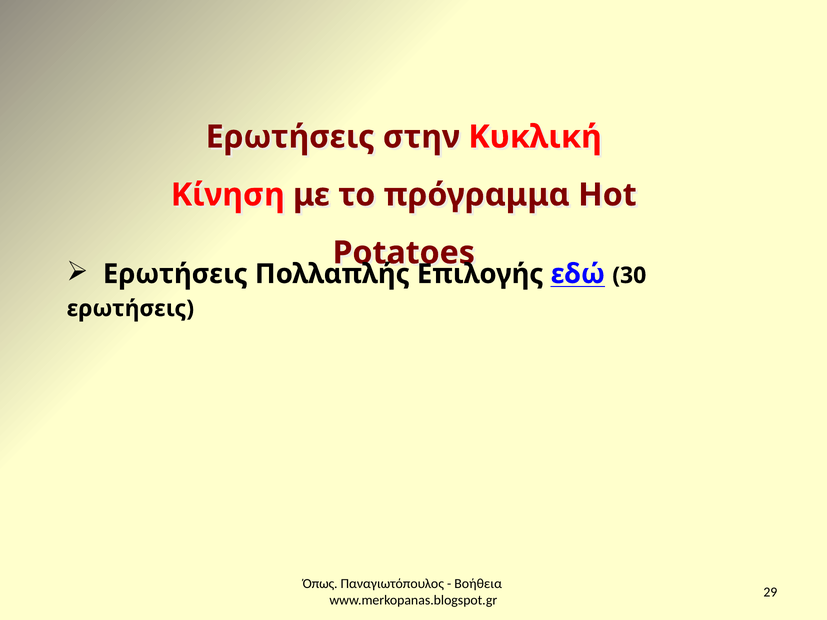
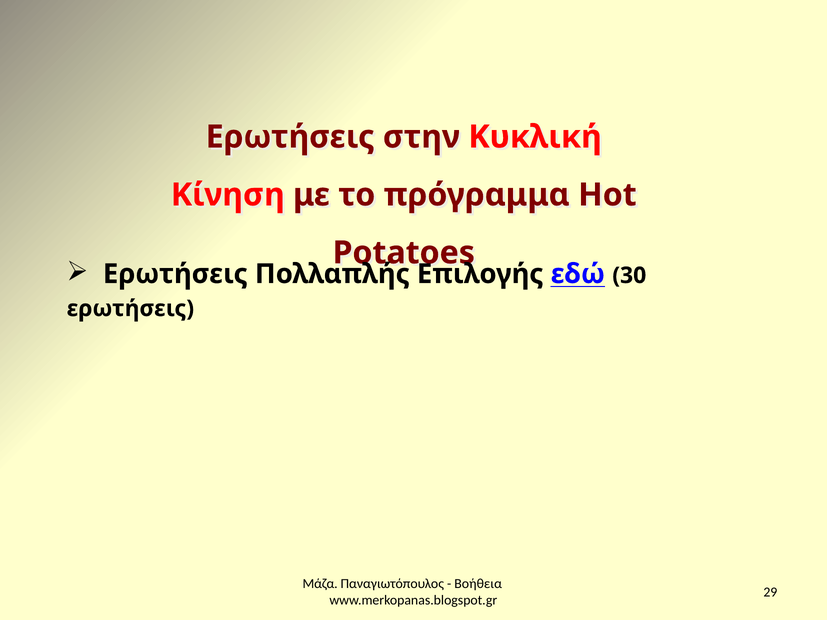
Όπως: Όπως -> Μάζα
